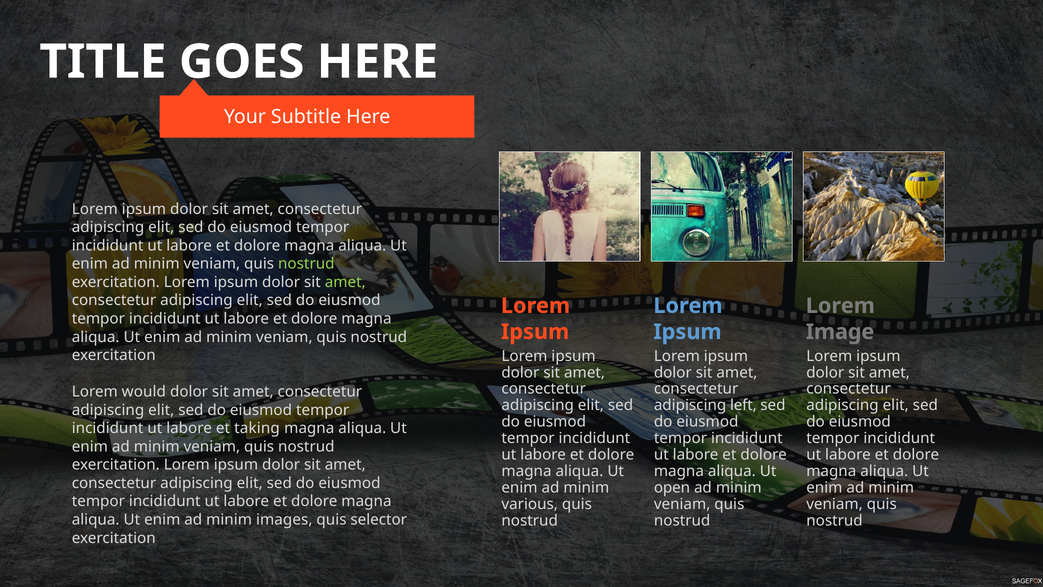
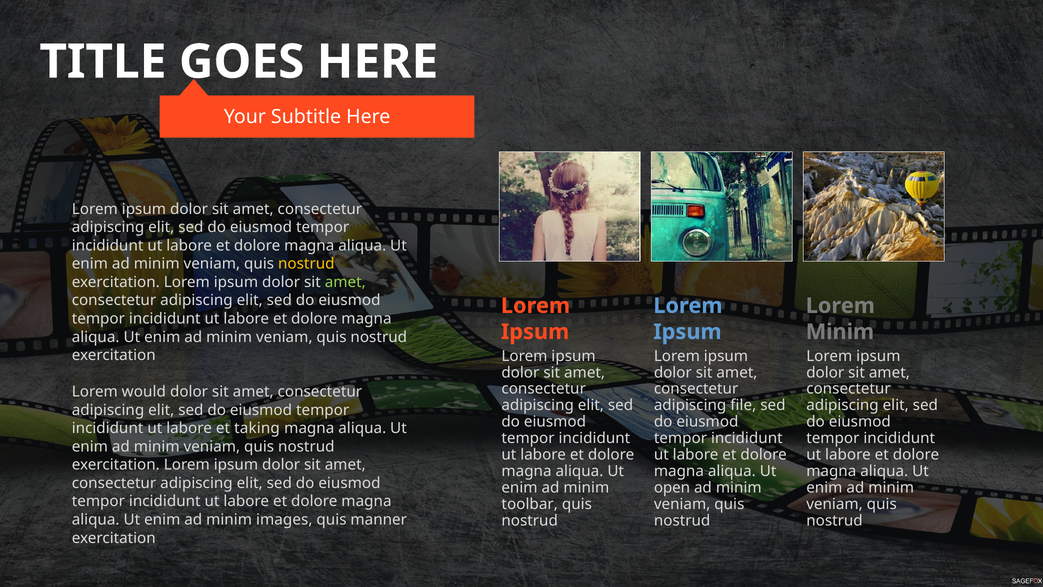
nostrud at (306, 264) colour: light green -> yellow
Image at (840, 332): Image -> Minim
left: left -> file
various: various -> toolbar
selector: selector -> manner
